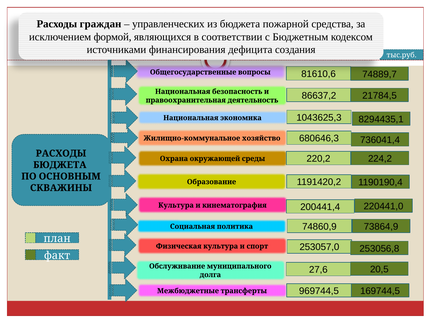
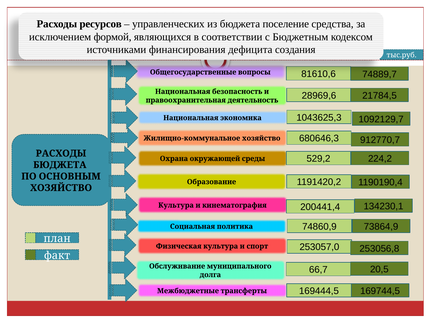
граждан: граждан -> ресурсов
пожарной: пожарной -> поселение
86637,2: 86637,2 -> 28969,6
8294435,1: 8294435,1 -> 1092129,7
736041,4: 736041,4 -> 912770,7
220,2: 220,2 -> 529,2
СКВАЖИНЫ at (61, 188): СКВАЖИНЫ -> ХОЗЯЙСТВО
220441,0: 220441,0 -> 134230,1
27,6: 27,6 -> 66,7
969744,5: 969744,5 -> 169444,5
